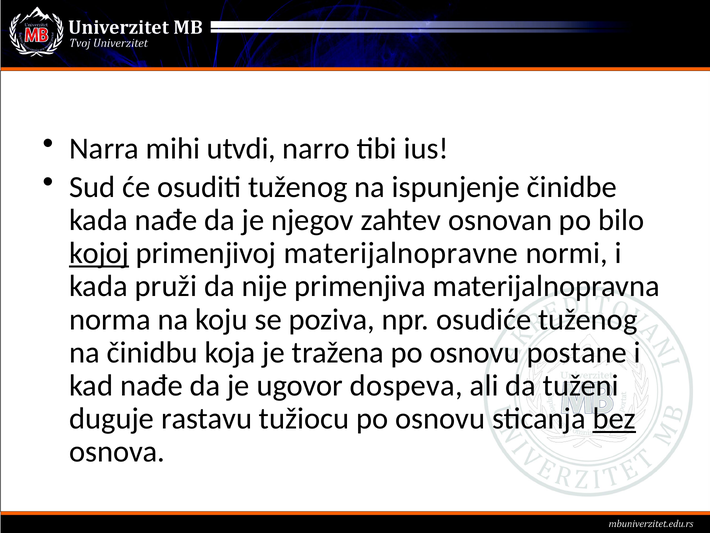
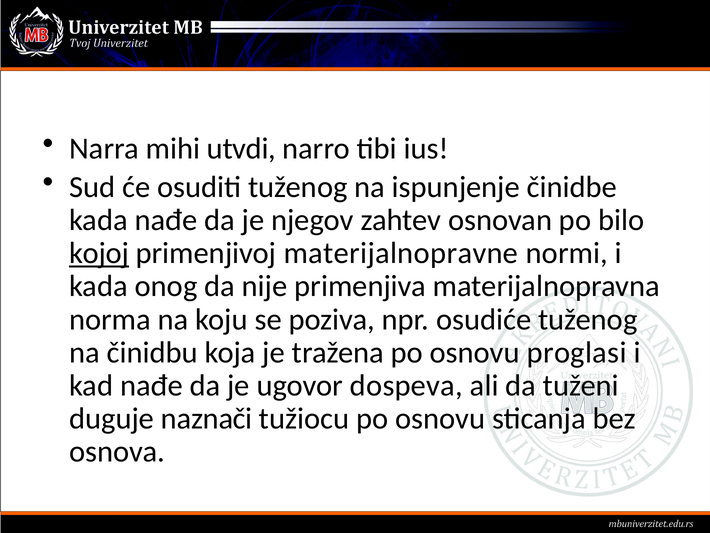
pruži: pruži -> onog
postane: postane -> proglasi
rastavu: rastavu -> naznači
bez underline: present -> none
